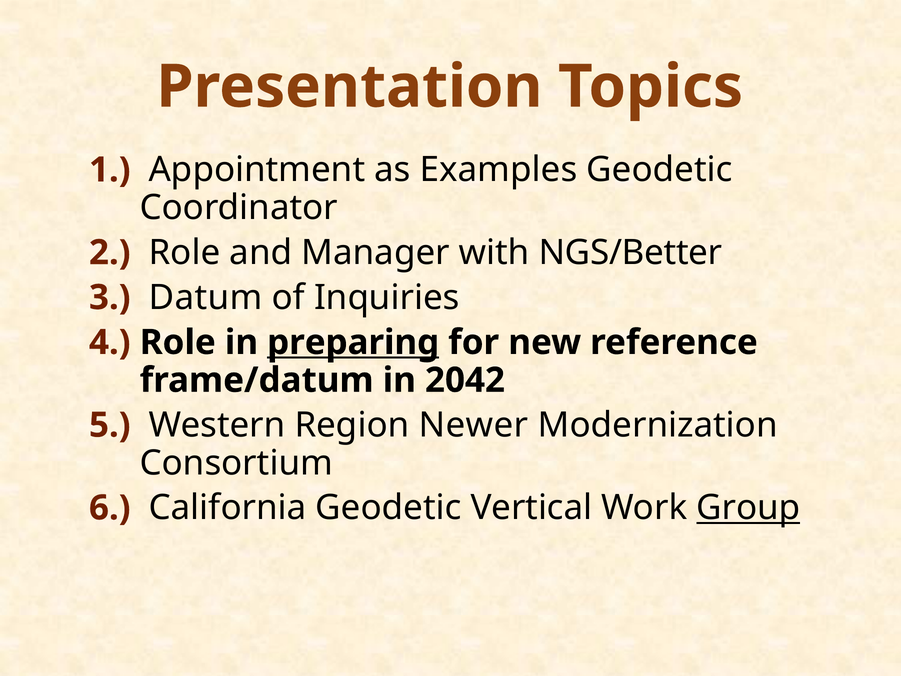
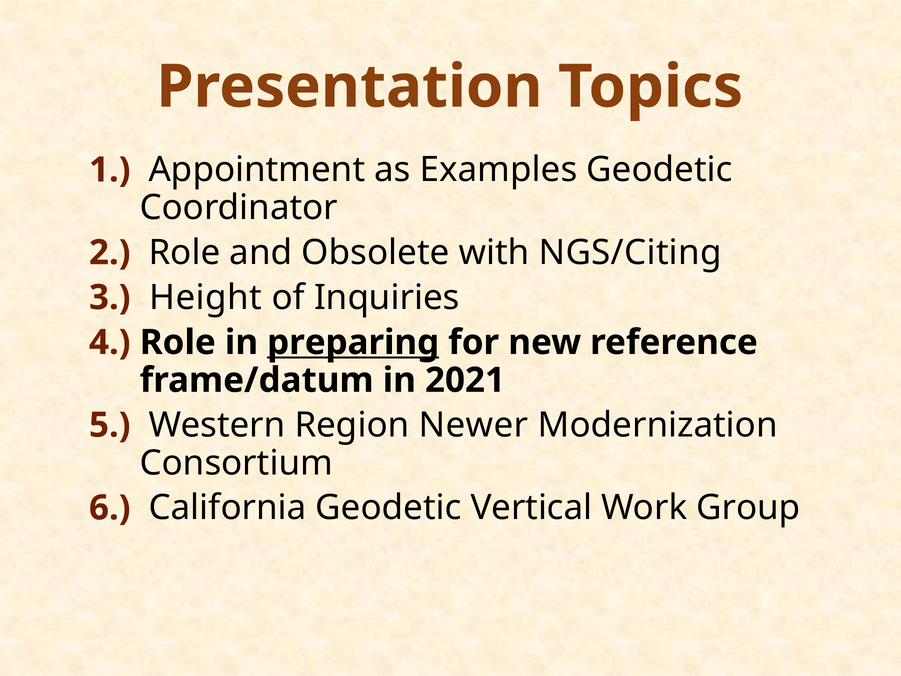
Manager: Manager -> Obsolete
NGS/Better: NGS/Better -> NGS/Citing
Datum: Datum -> Height
2042: 2042 -> 2021
Group underline: present -> none
